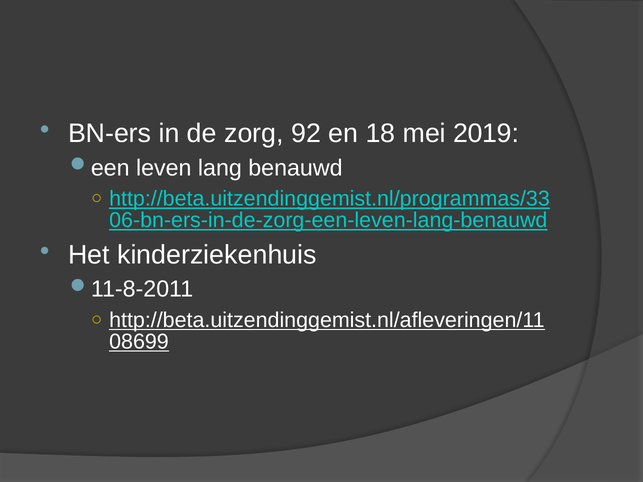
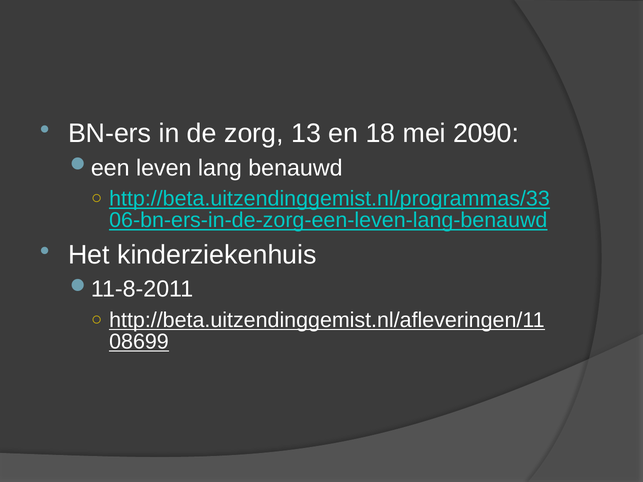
92: 92 -> 13
2019: 2019 -> 2090
